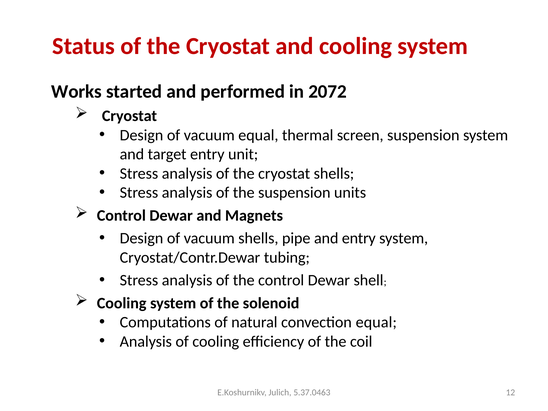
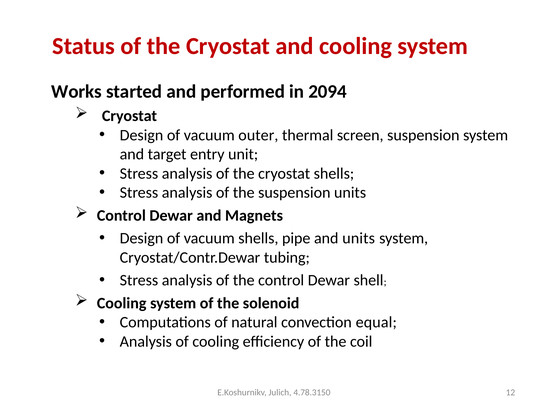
2072: 2072 -> 2094
vacuum equal: equal -> outer
and entry: entry -> units
5.37.0463: 5.37.0463 -> 4.78.3150
